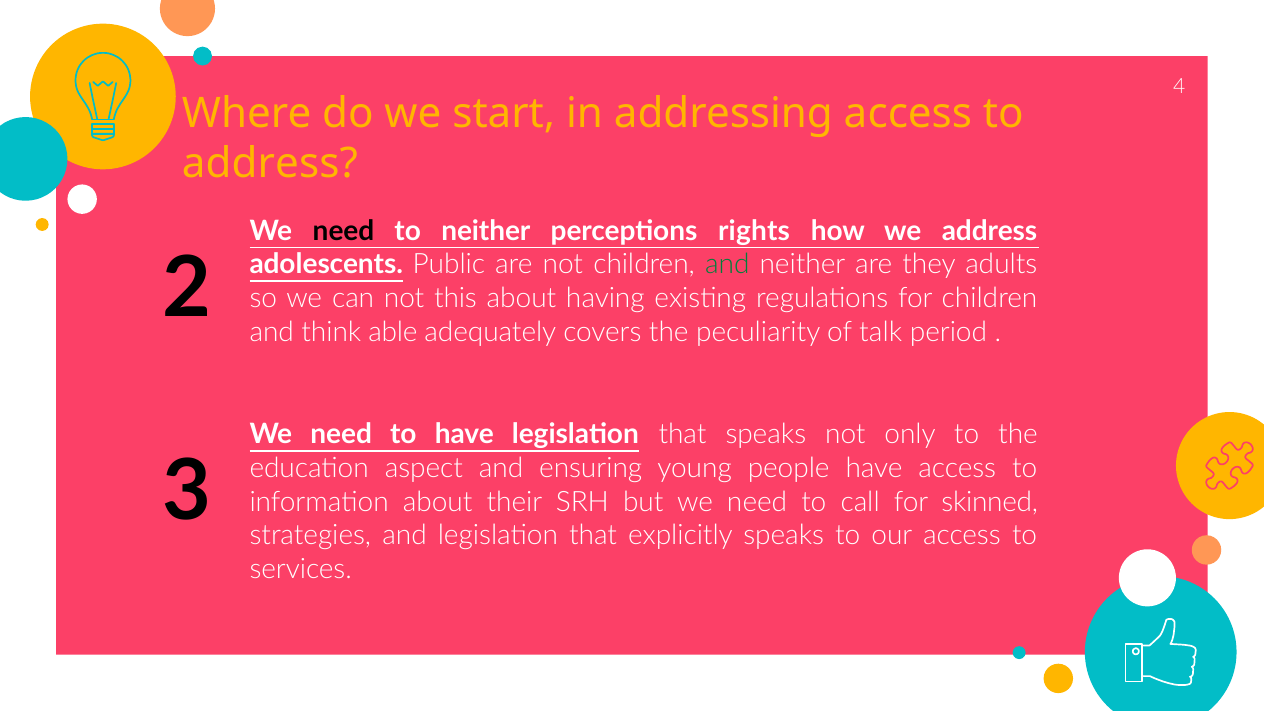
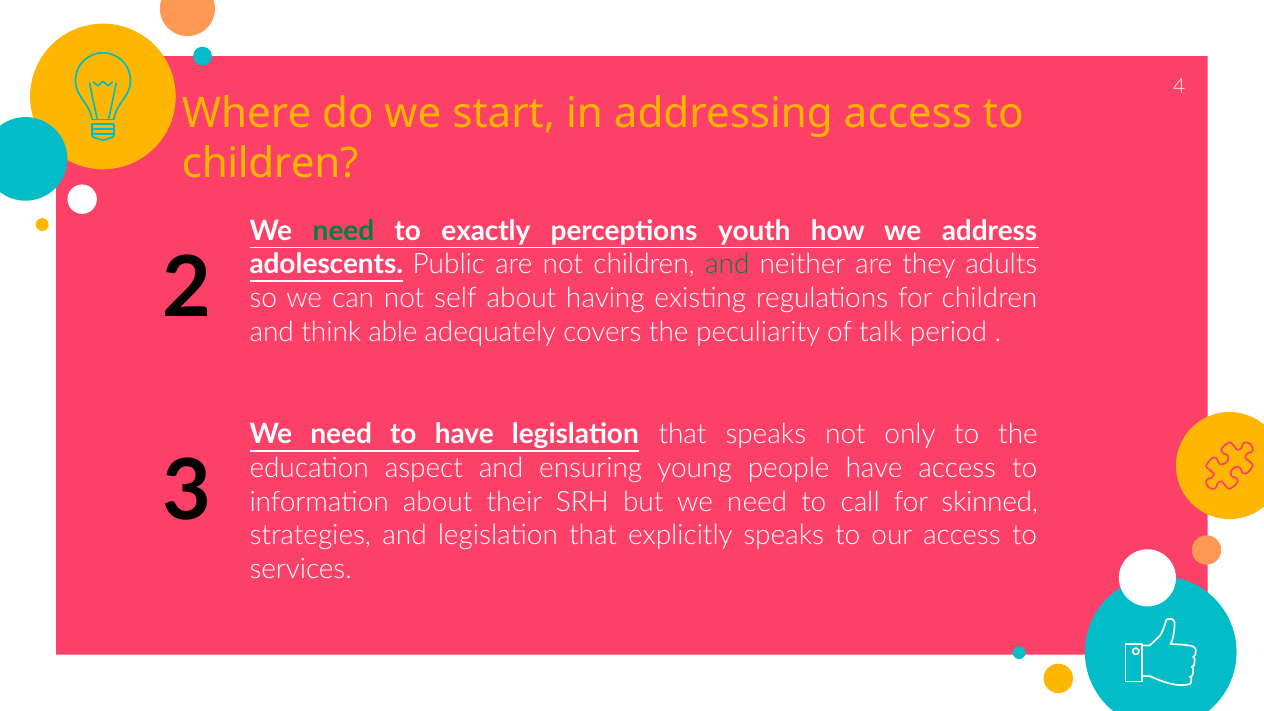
address at (270, 164): address -> children
need at (344, 231) colour: black -> green
to neither: neither -> exactly
rights: rights -> youth
this: this -> self
